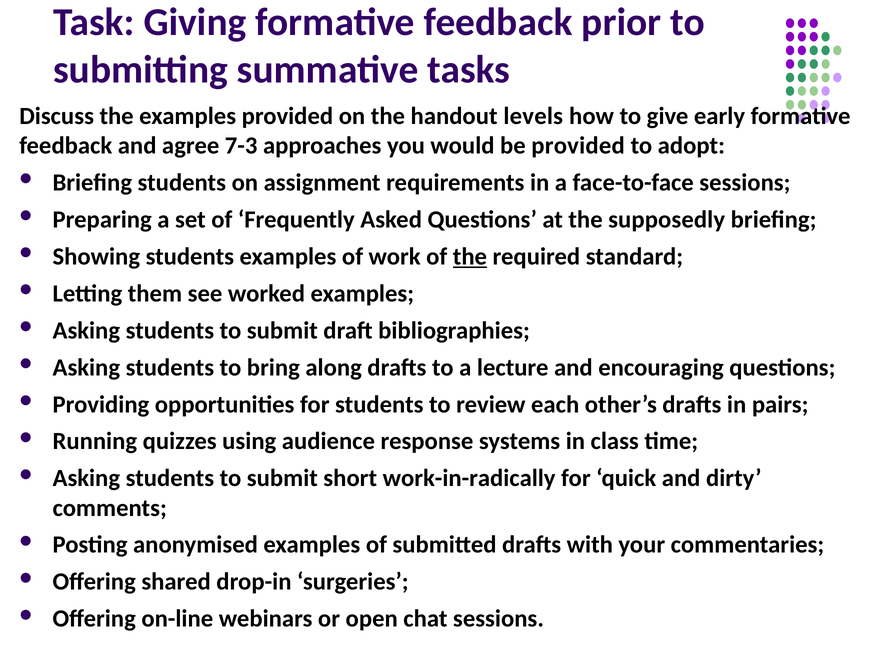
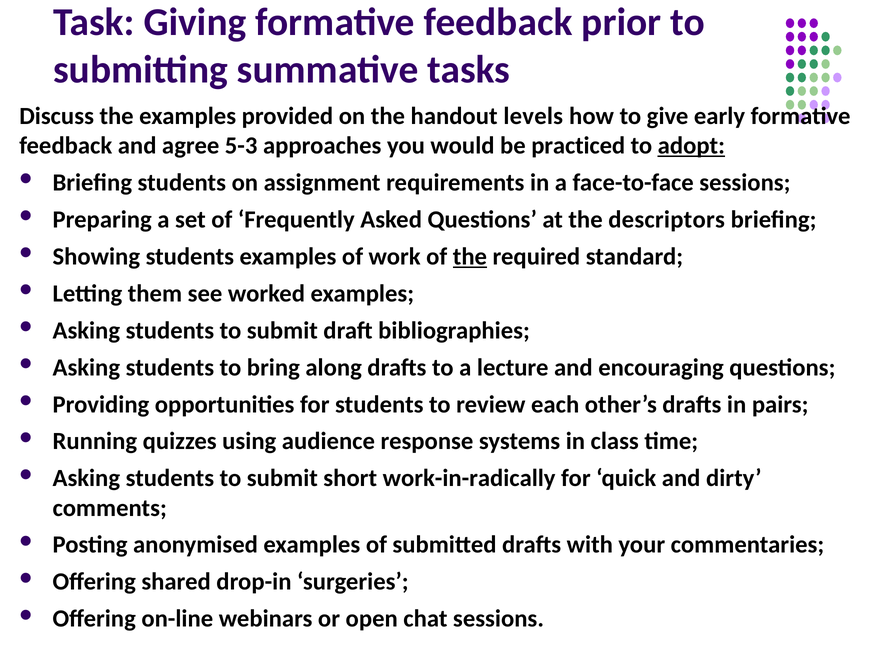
7-3: 7-3 -> 5-3
be provided: provided -> practiced
adopt underline: none -> present
supposedly: supposedly -> descriptors
